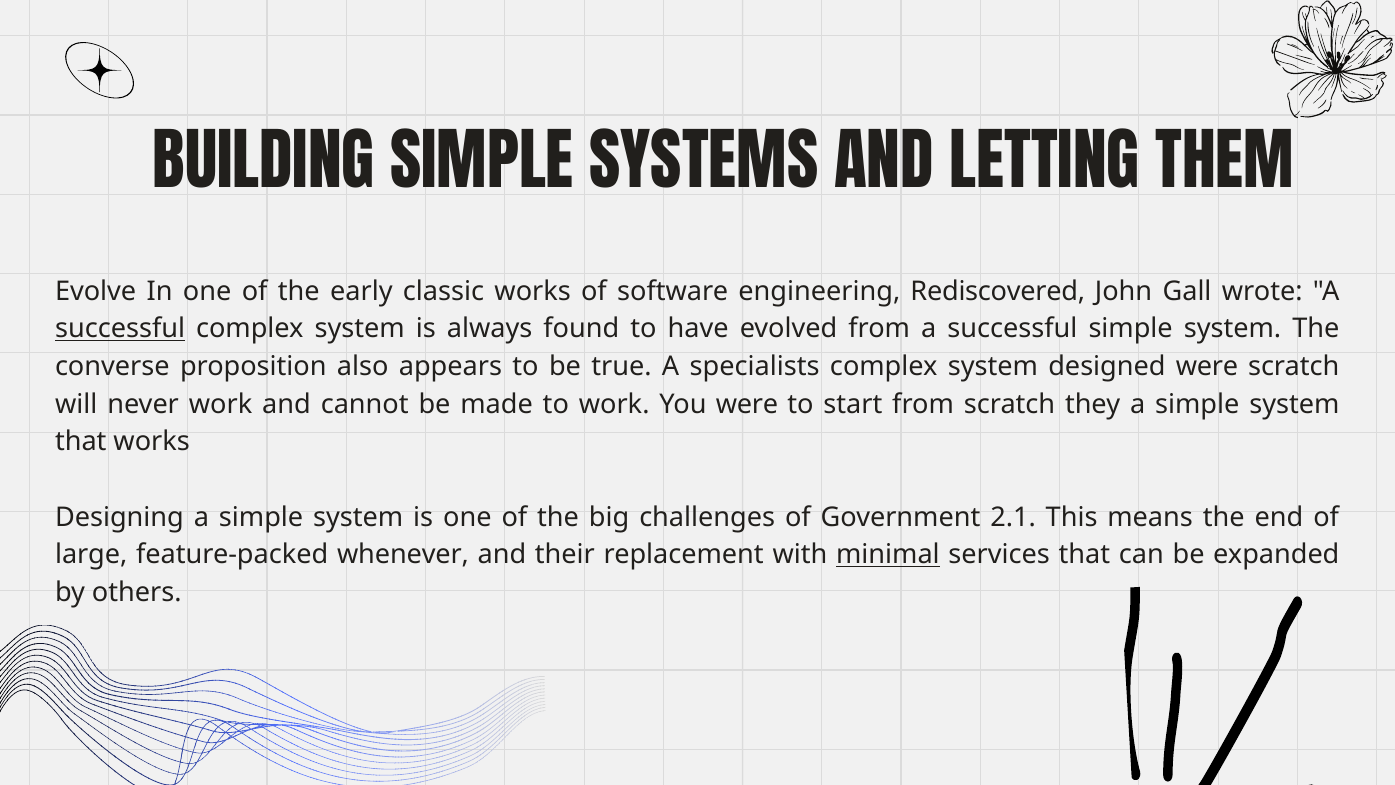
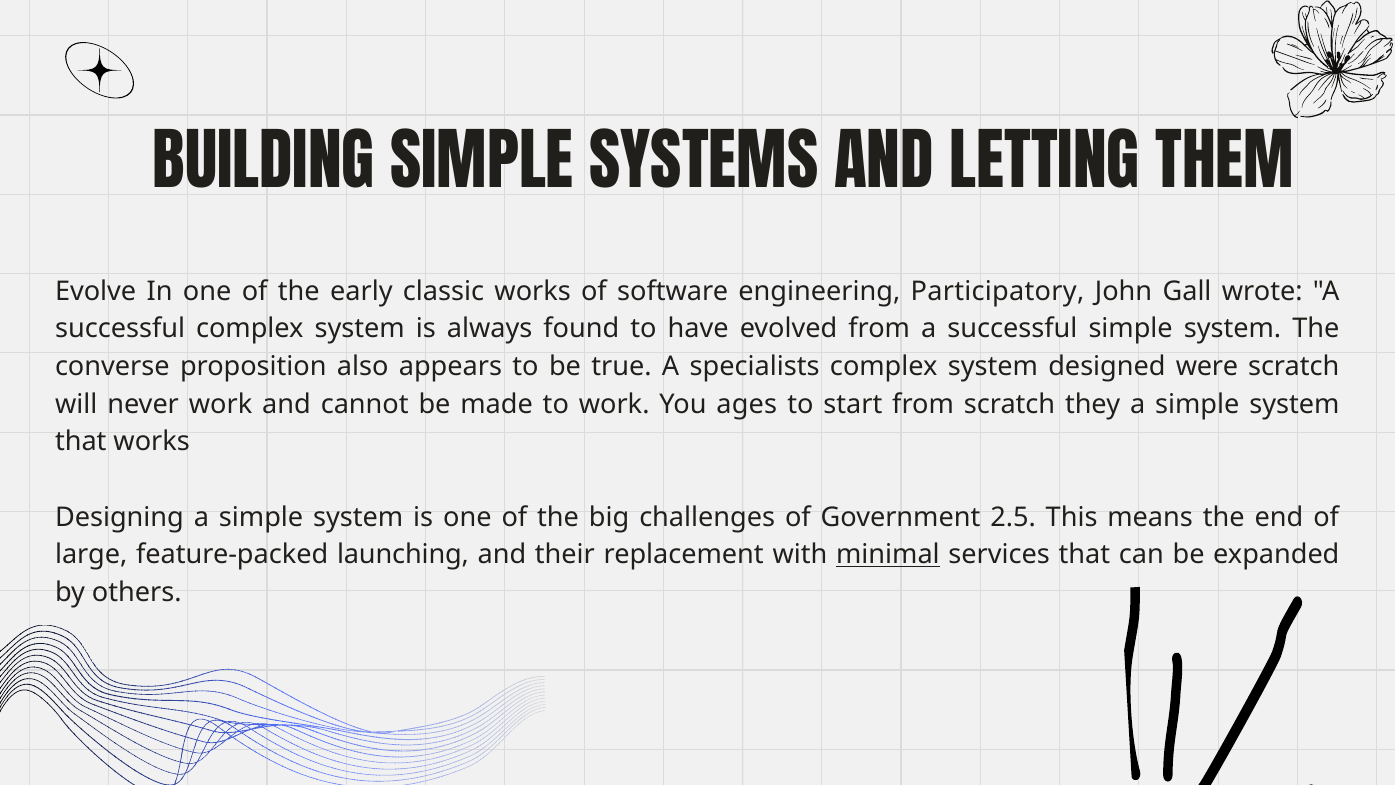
Rediscovered: Rediscovered -> Participatory
successful at (120, 329) underline: present -> none
You were: were -> ages
2.1: 2.1 -> 2.5
whenever: whenever -> launching
